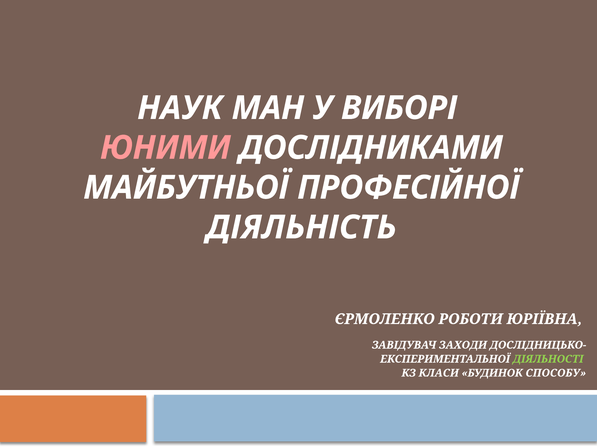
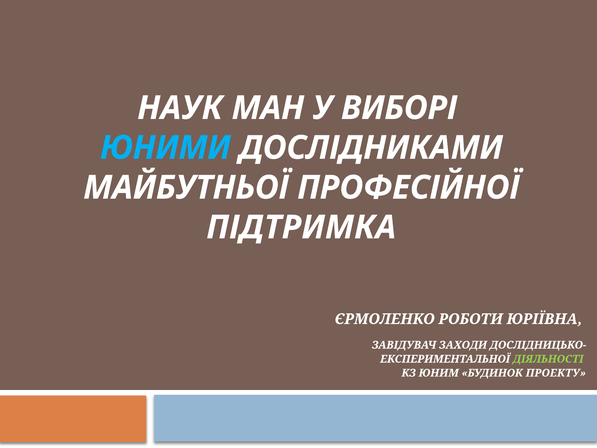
ЮНИМИ colour: pink -> light blue
ДІЯЛЬНІСТЬ: ДІЯЛЬНІСТЬ -> ПІДТРИМКА
КЛАСИ: КЛАСИ -> ЮНИМ
СПОСОБУ: СПОСОБУ -> ПРОЕКТУ
